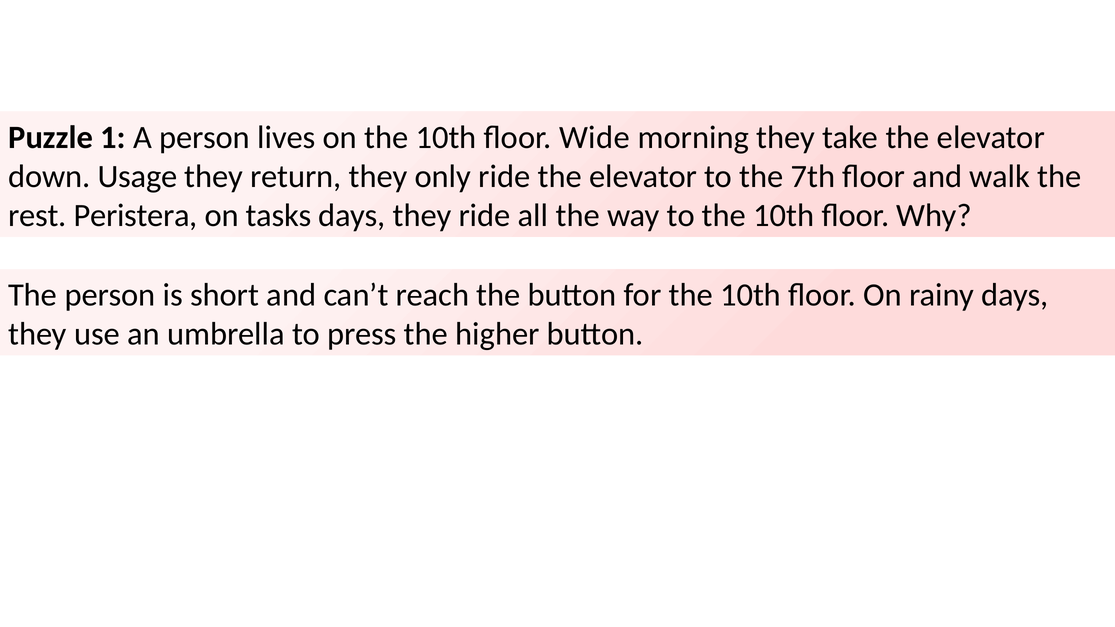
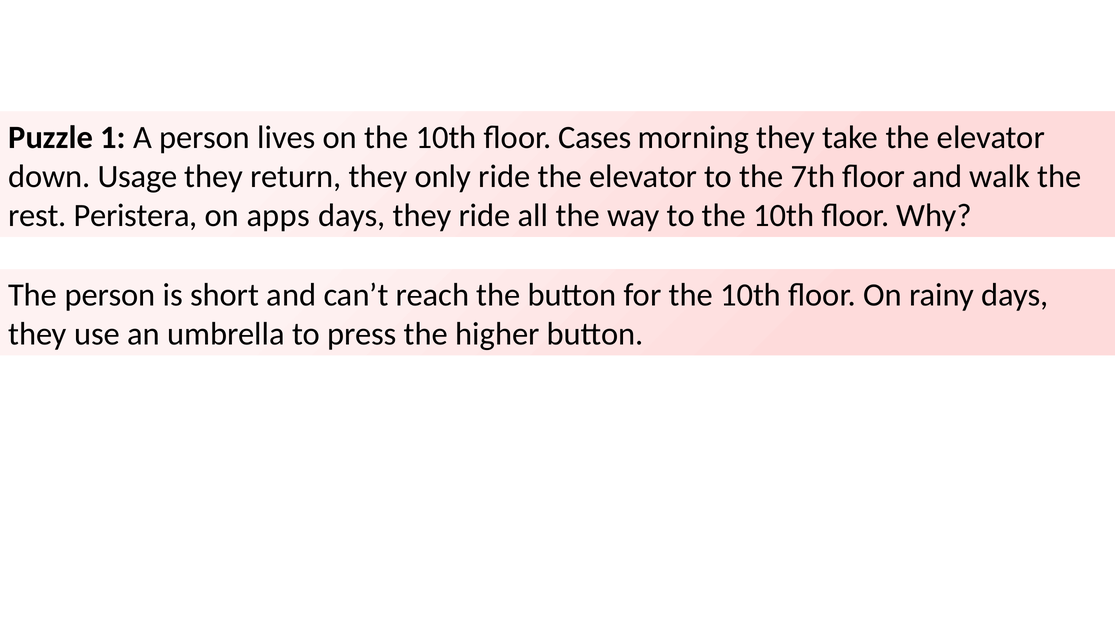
Wide: Wide -> Cases
tasks: tasks -> apps
